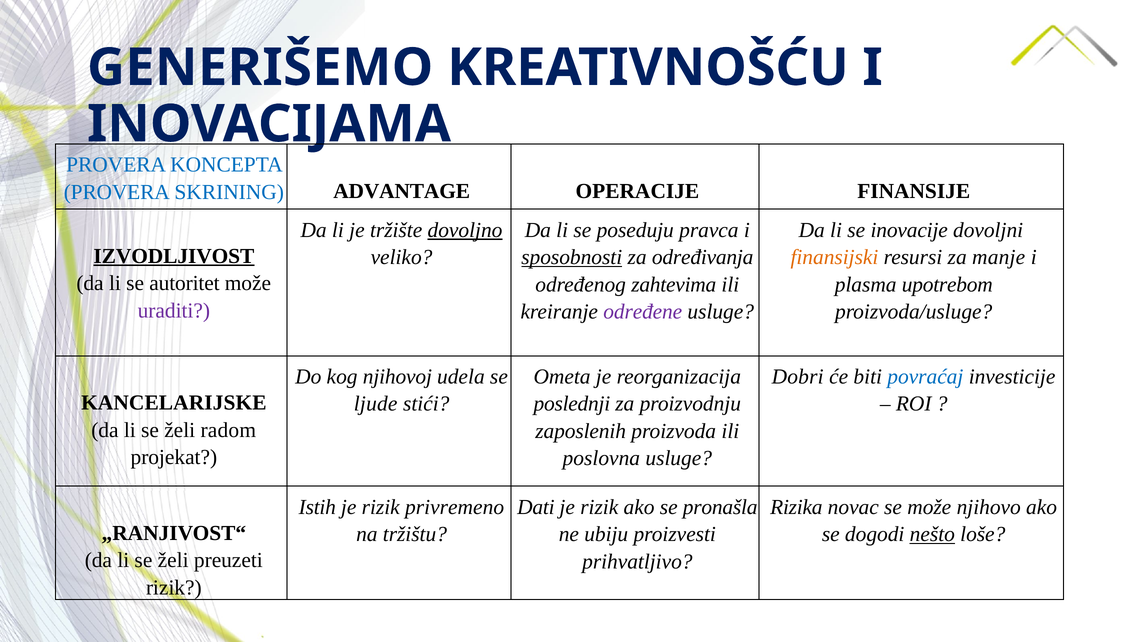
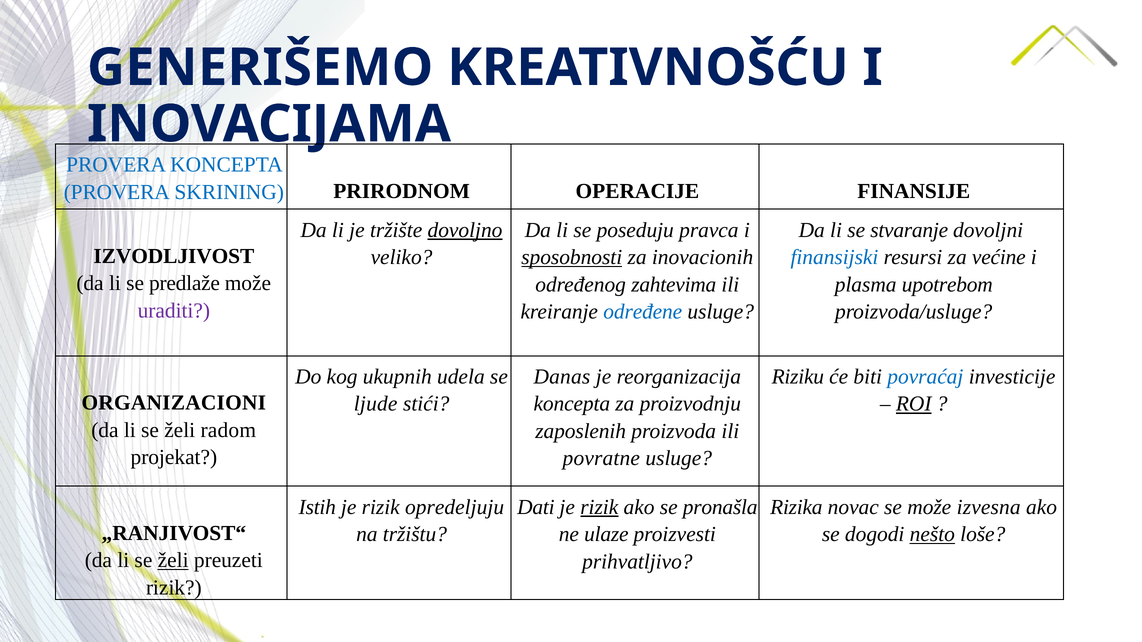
ADVANTAGE: ADVANTAGE -> PRIRODNOM
inovacije: inovacije -> stvaranje
IZVODLJIVOST underline: present -> none
određivanja: određivanja -> inovacionih
finansijski colour: orange -> blue
manje: manje -> većine
autoritet: autoritet -> predlaže
određene colour: purple -> blue
njihovoj: njihovoj -> ukupnih
Ometa: Ometa -> Danas
Dobri: Dobri -> Riziku
KANCELARIJSKE: KANCELARIJSKE -> ORGANIZACIONI
poslednji at (572, 404): poslednji -> koncepta
ROI underline: none -> present
poslovna: poslovna -> povratne
privremeno: privremeno -> opredeljuju
rizik at (599, 507) underline: none -> present
njihovo: njihovo -> izvesna
ubiju: ubiju -> ulaze
želi at (173, 561) underline: none -> present
